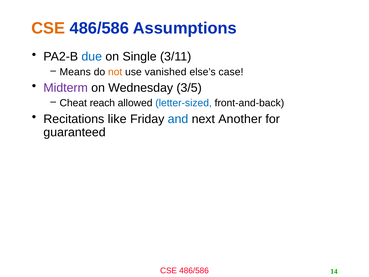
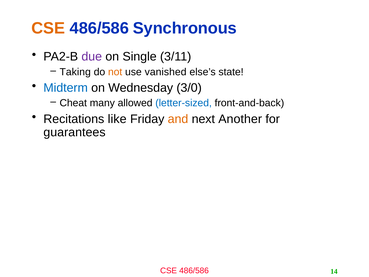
Assumptions: Assumptions -> Synchronous
due colour: blue -> purple
Means: Means -> Taking
case: case -> state
Midterm colour: purple -> blue
3/5: 3/5 -> 3/0
reach: reach -> many
and colour: blue -> orange
guaranteed: guaranteed -> guarantees
